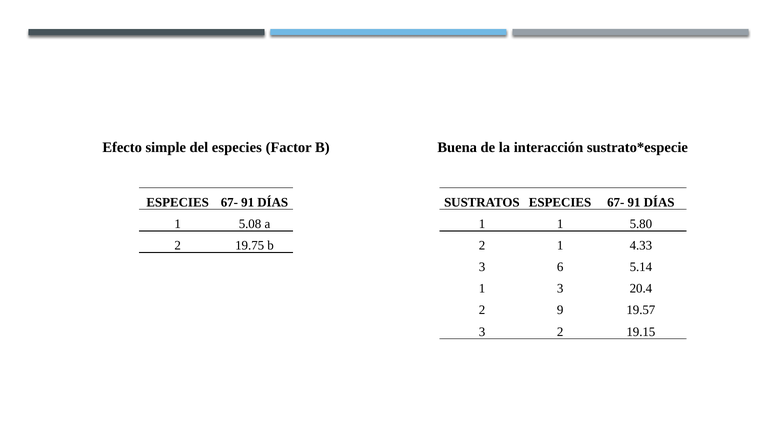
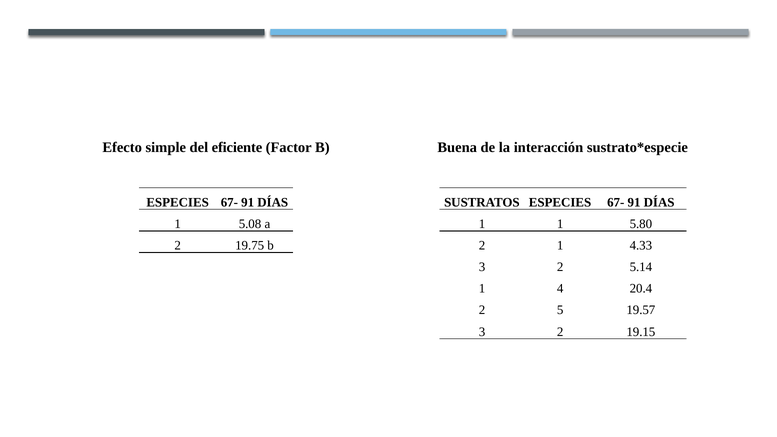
del especies: especies -> eficiente
6 at (560, 267): 6 -> 2
1 3: 3 -> 4
9: 9 -> 5
